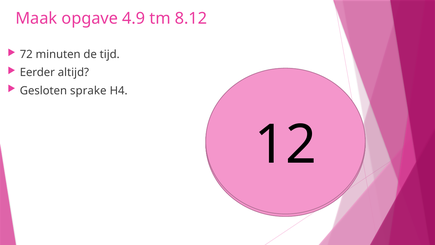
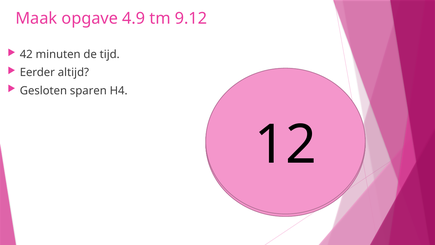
8.12: 8.12 -> 9.12
72: 72 -> 42
sprake: sprake -> sparen
